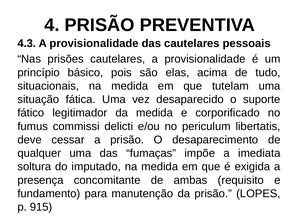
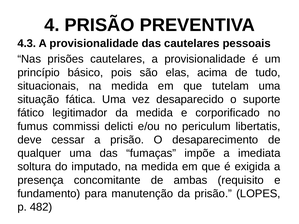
915: 915 -> 482
